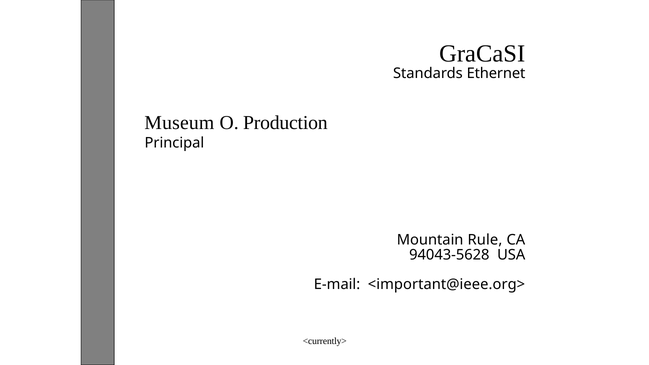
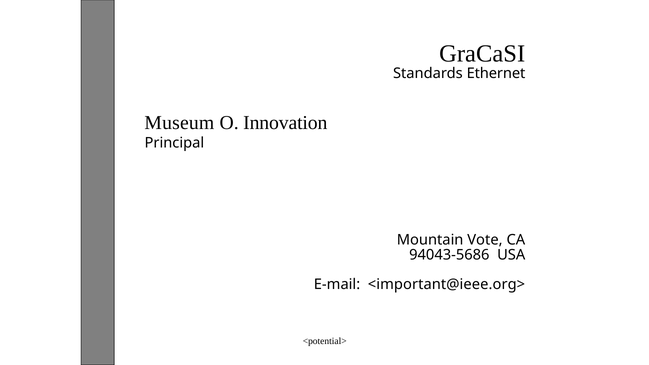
Production: Production -> Innovation
Rule: Rule -> Vote
94043-5628: 94043-5628 -> 94043-5686
<currently>: <currently> -> <potential>
